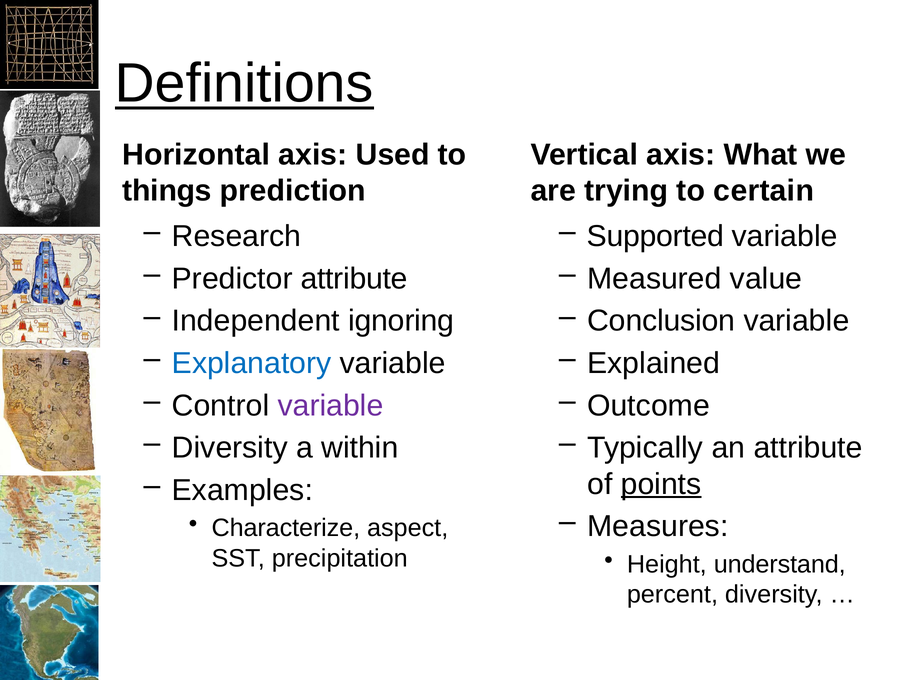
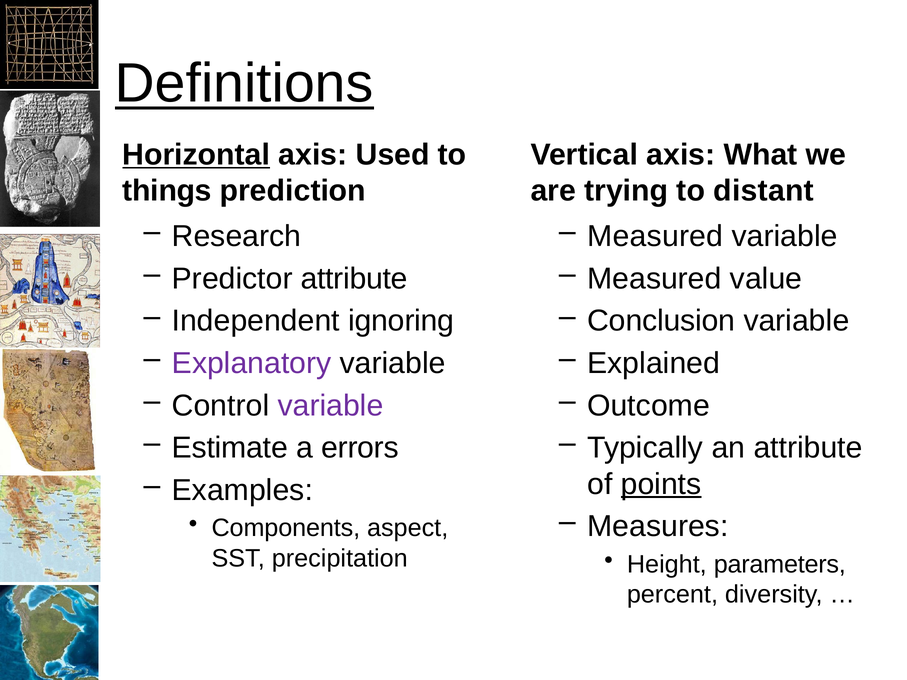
Horizontal underline: none -> present
certain: certain -> distant
Supported at (655, 236): Supported -> Measured
Explanatory colour: blue -> purple
Diversity at (230, 448): Diversity -> Estimate
within: within -> errors
Characterize: Characterize -> Components
understand: understand -> parameters
